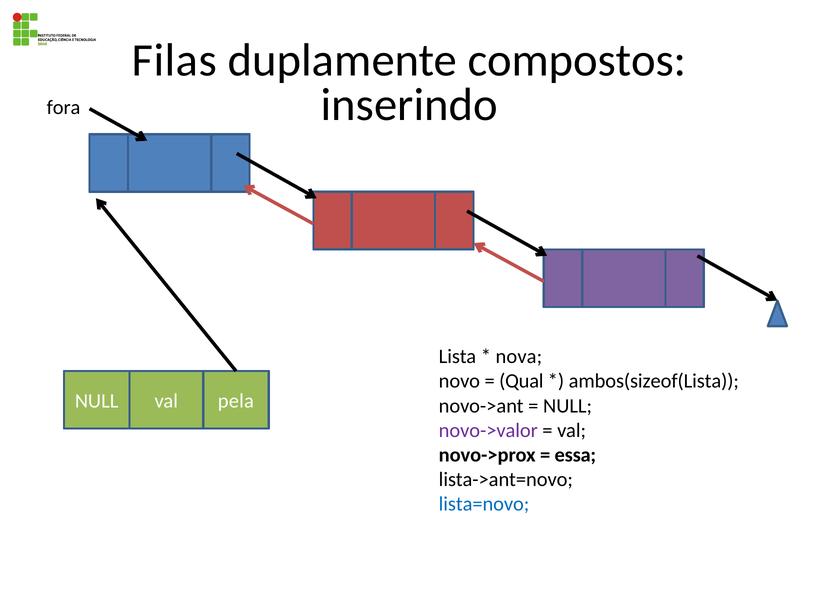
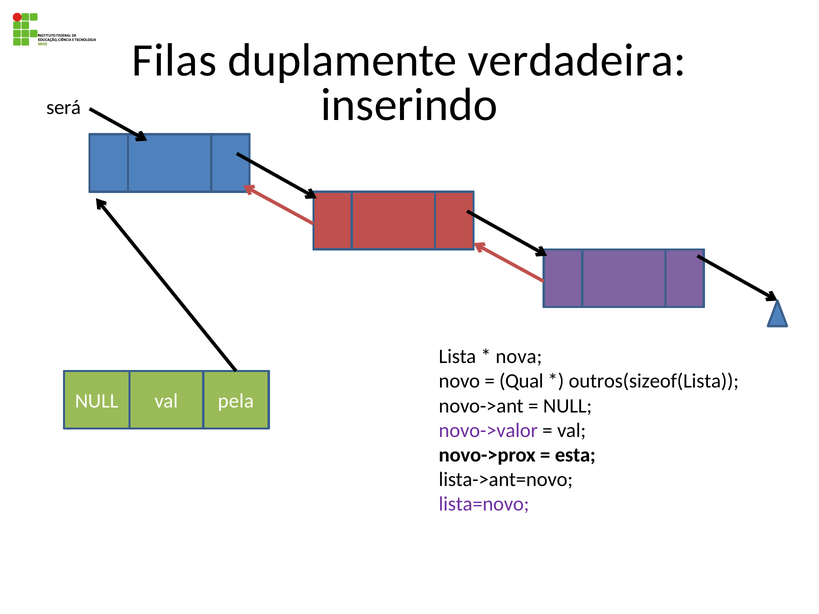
compostos: compostos -> verdadeira
fora: fora -> será
ambos(sizeof(Lista: ambos(sizeof(Lista -> outros(sizeof(Lista
essa: essa -> esta
lista=novo colour: blue -> purple
